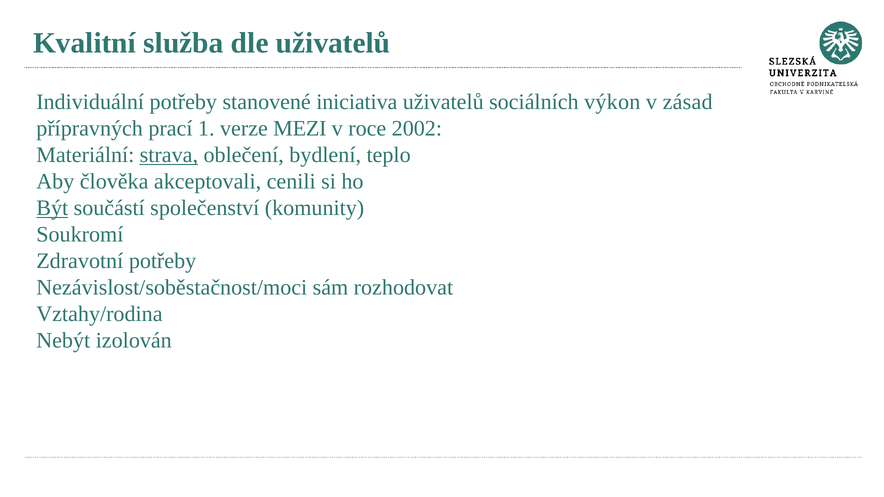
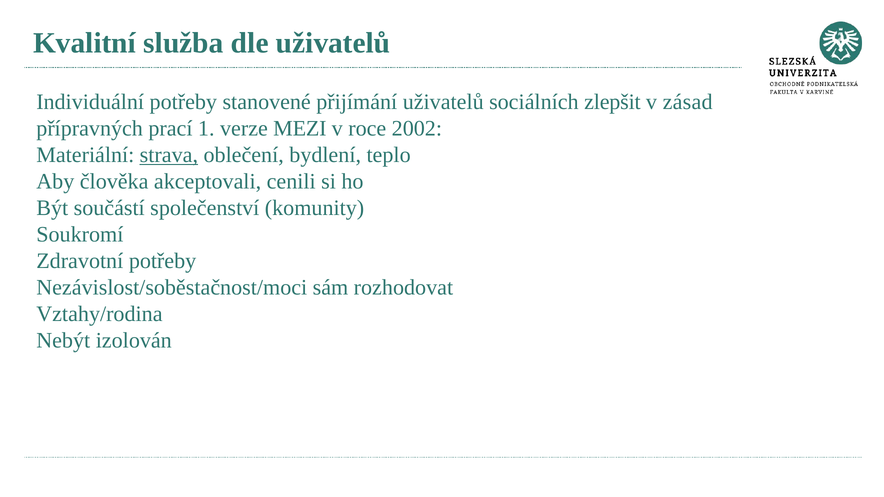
iniciativa: iniciativa -> přijímání
výkon: výkon -> zlepšit
Být underline: present -> none
